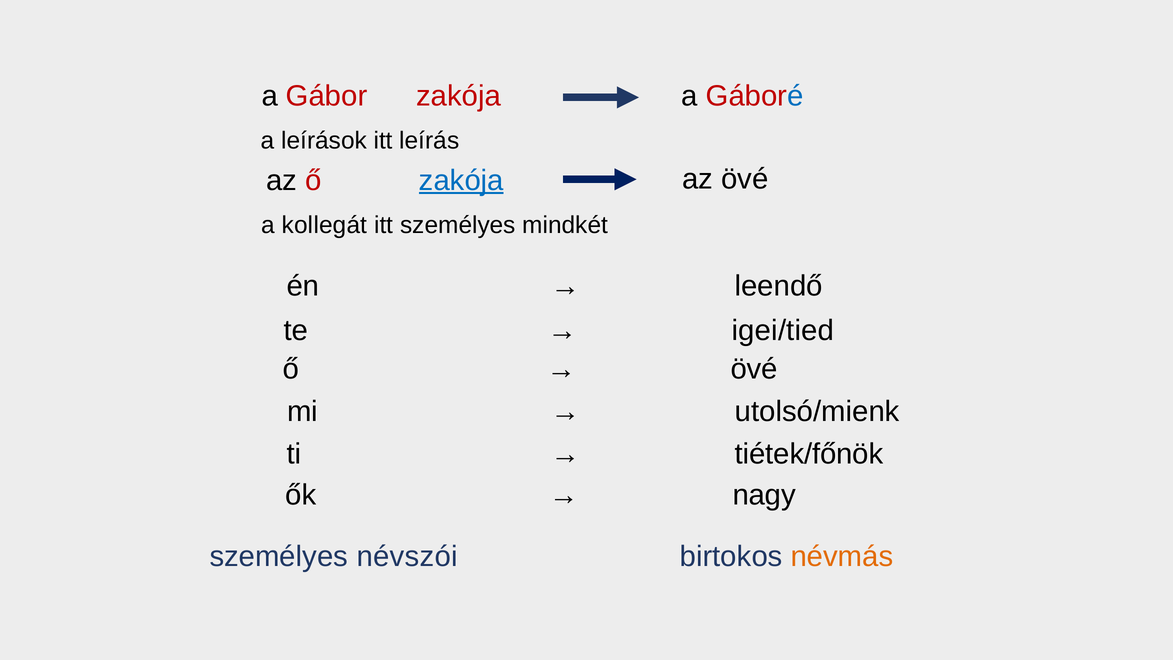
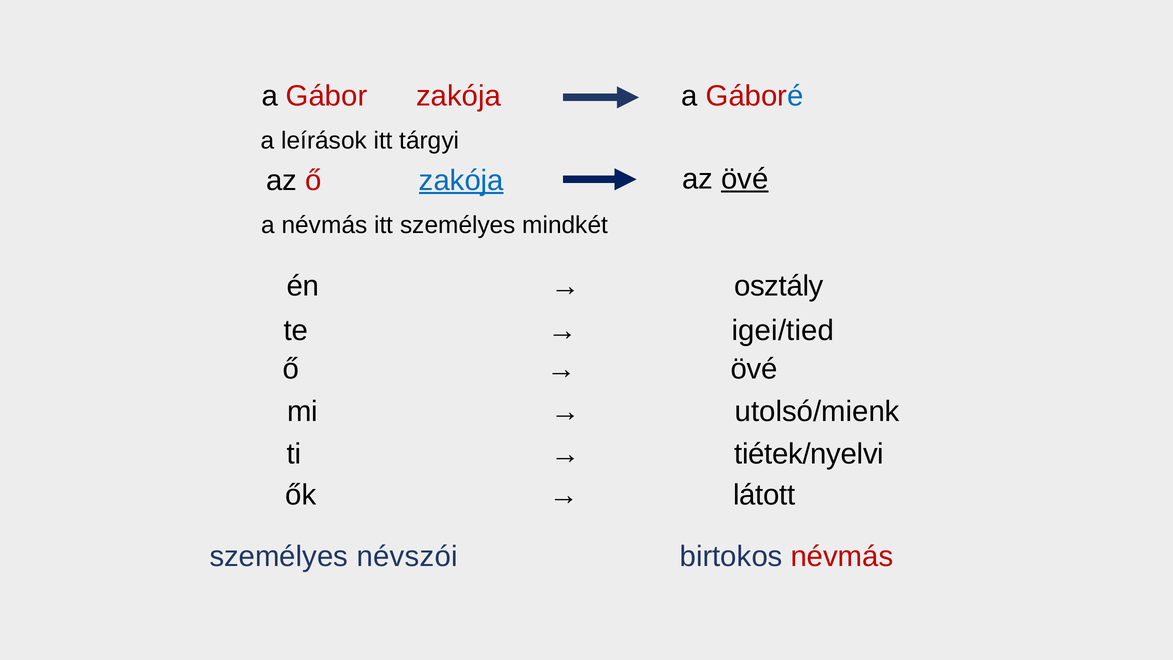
leírás: leírás -> tárgyi
övé at (745, 179) underline: none -> present
a kollegát: kollegát -> névmás
leendő: leendő -> osztály
tiétek/főnök: tiétek/főnök -> tiétek/nyelvi
nagy: nagy -> látott
névmás at (842, 556) colour: orange -> red
